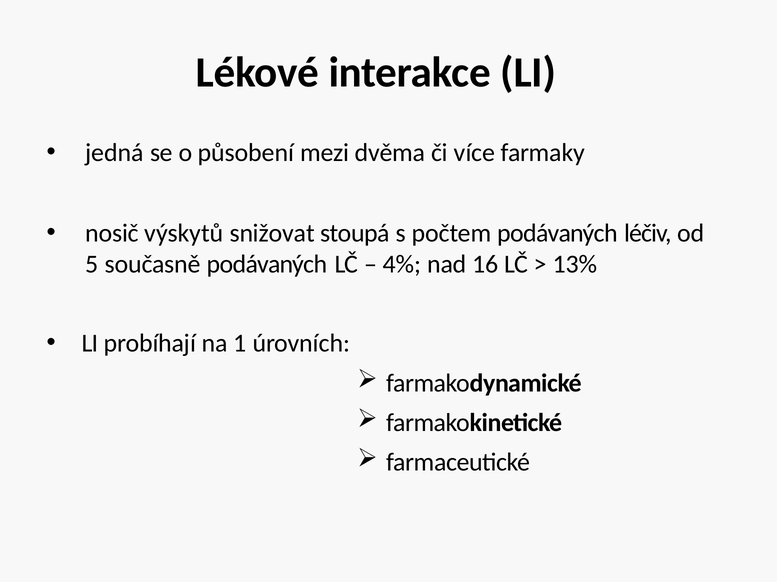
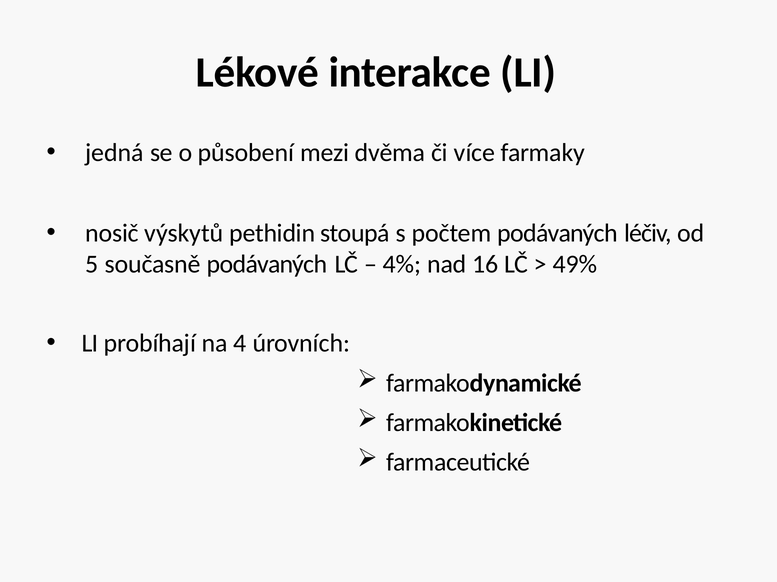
snižovat: snižovat -> pethidin
13%: 13% -> 49%
1: 1 -> 4
